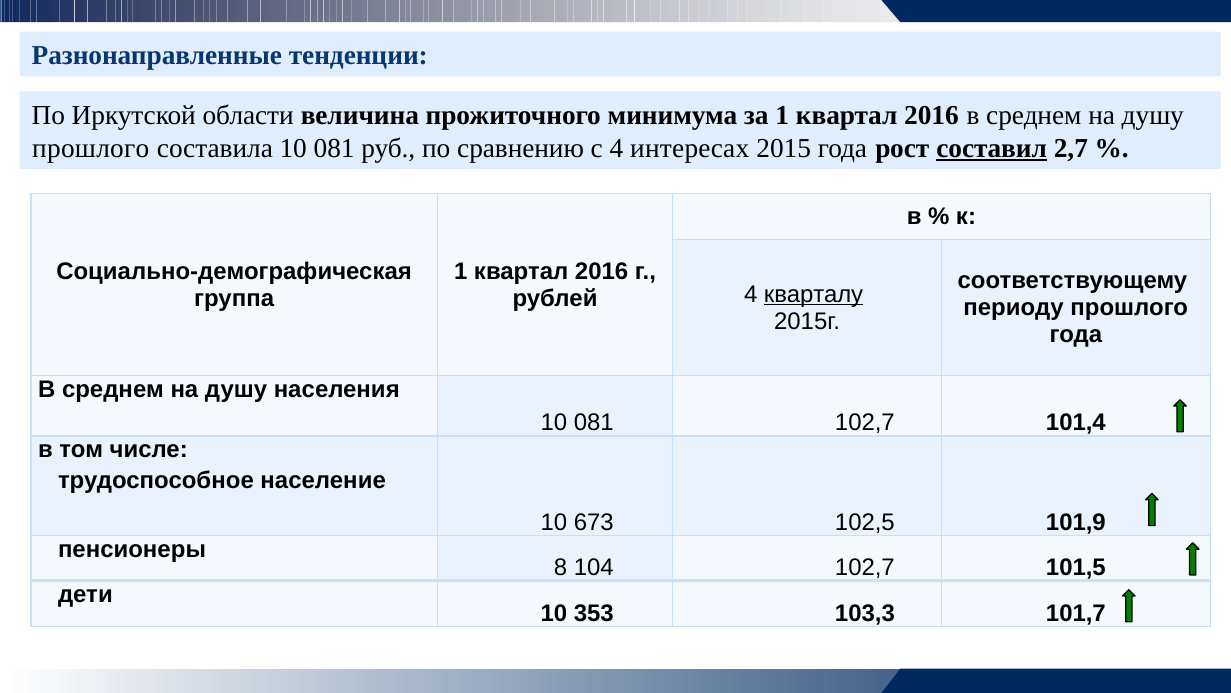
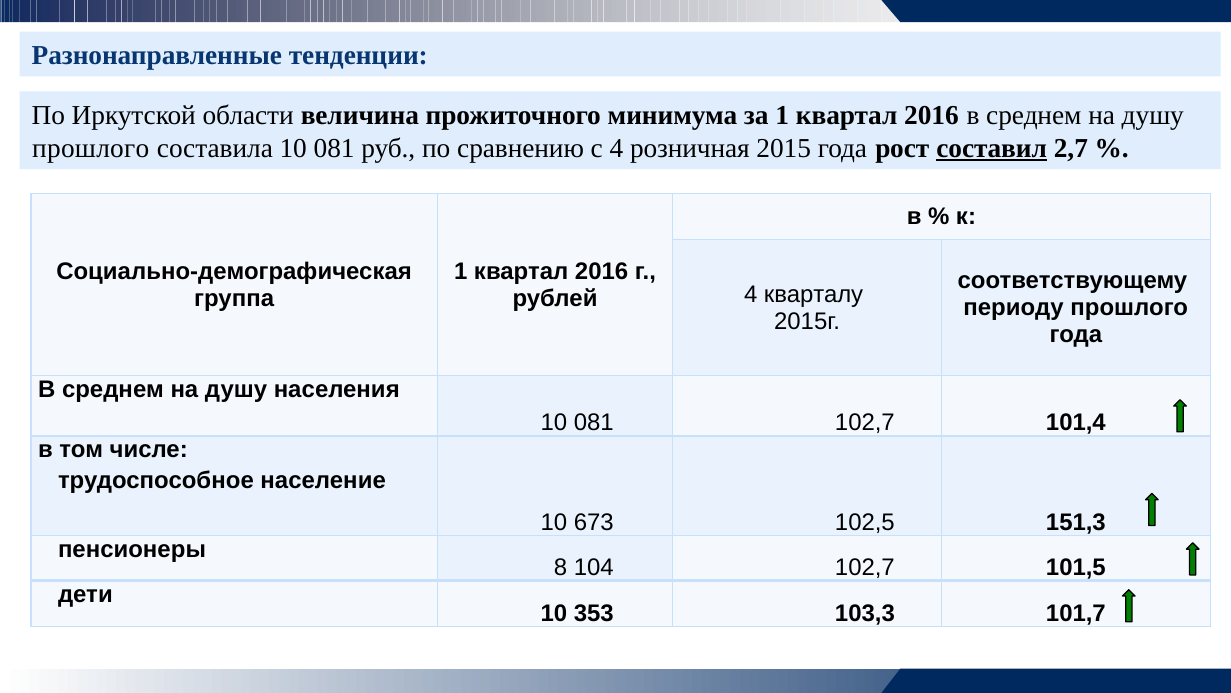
интересах: интересах -> розничная
кварталу underline: present -> none
101,9: 101,9 -> 151,3
